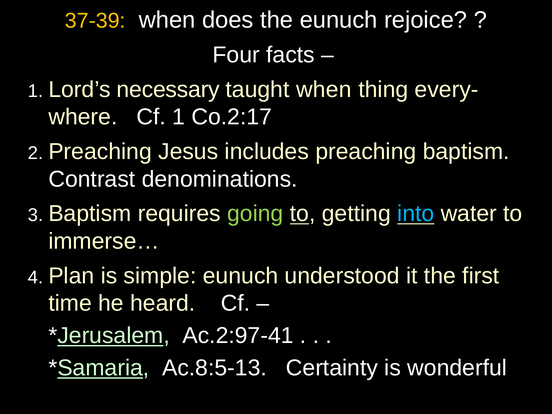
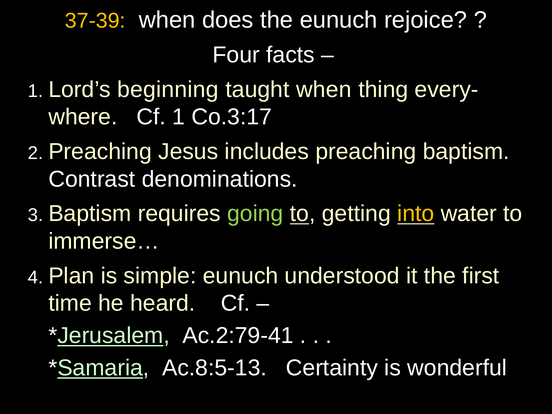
necessary: necessary -> beginning
Co.2:17: Co.2:17 -> Co.3:17
into colour: light blue -> yellow
Ac.2:97-41: Ac.2:97-41 -> Ac.2:79-41
